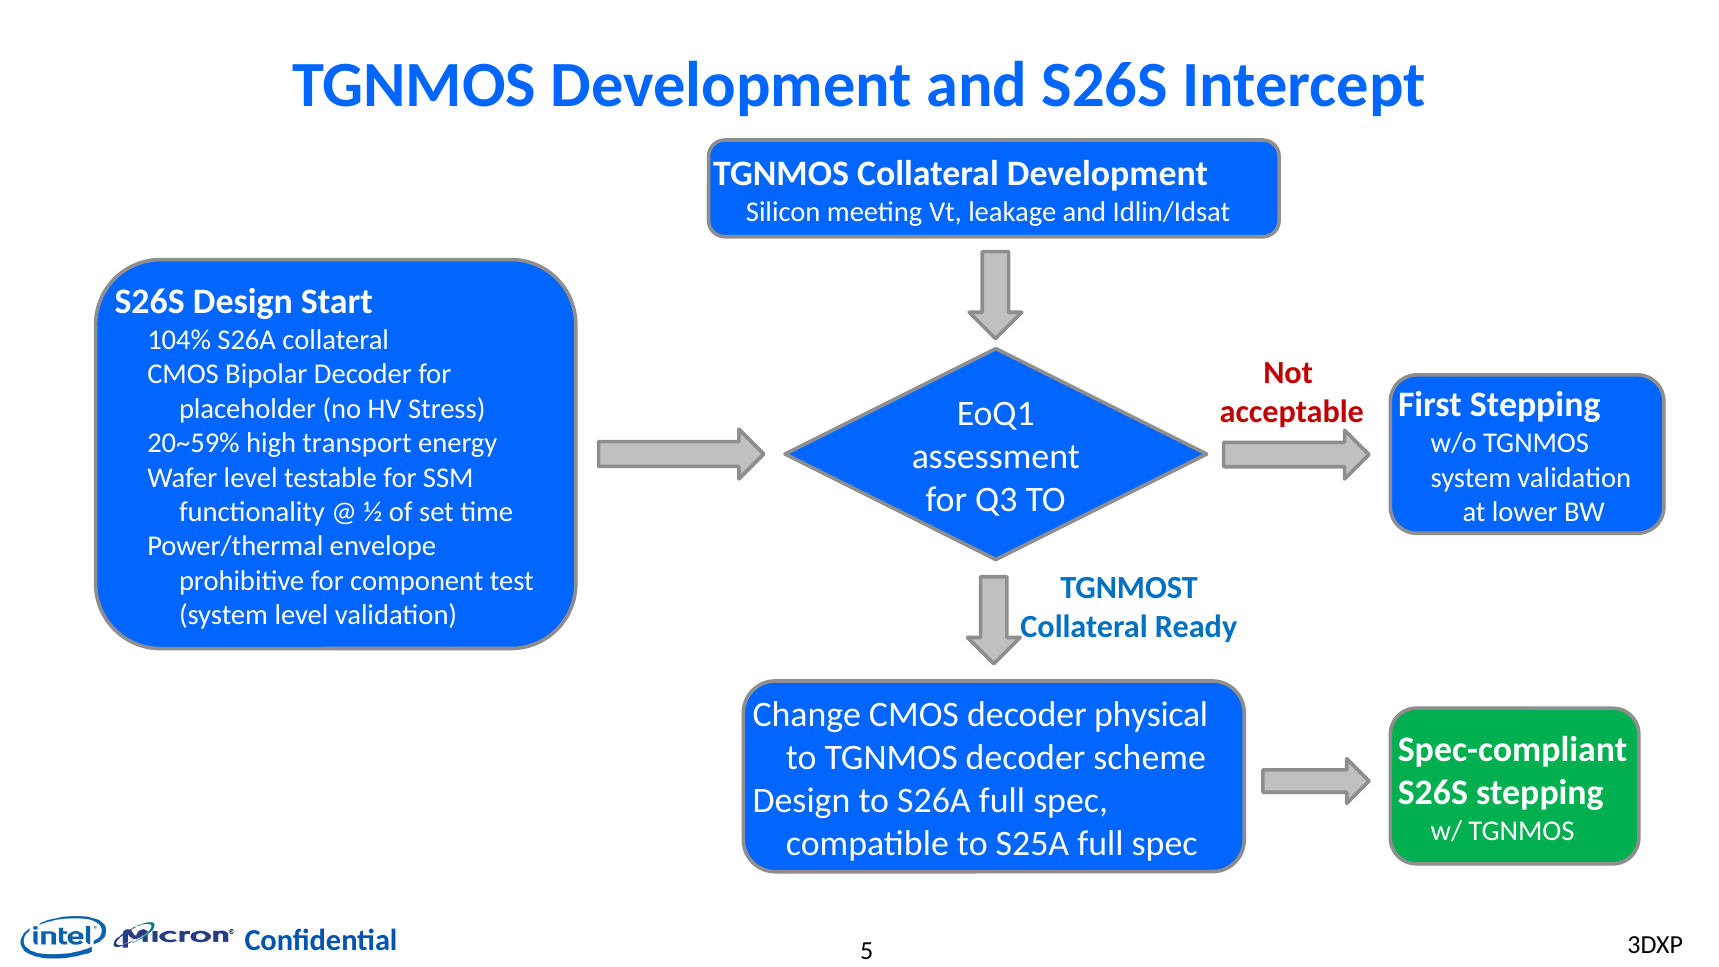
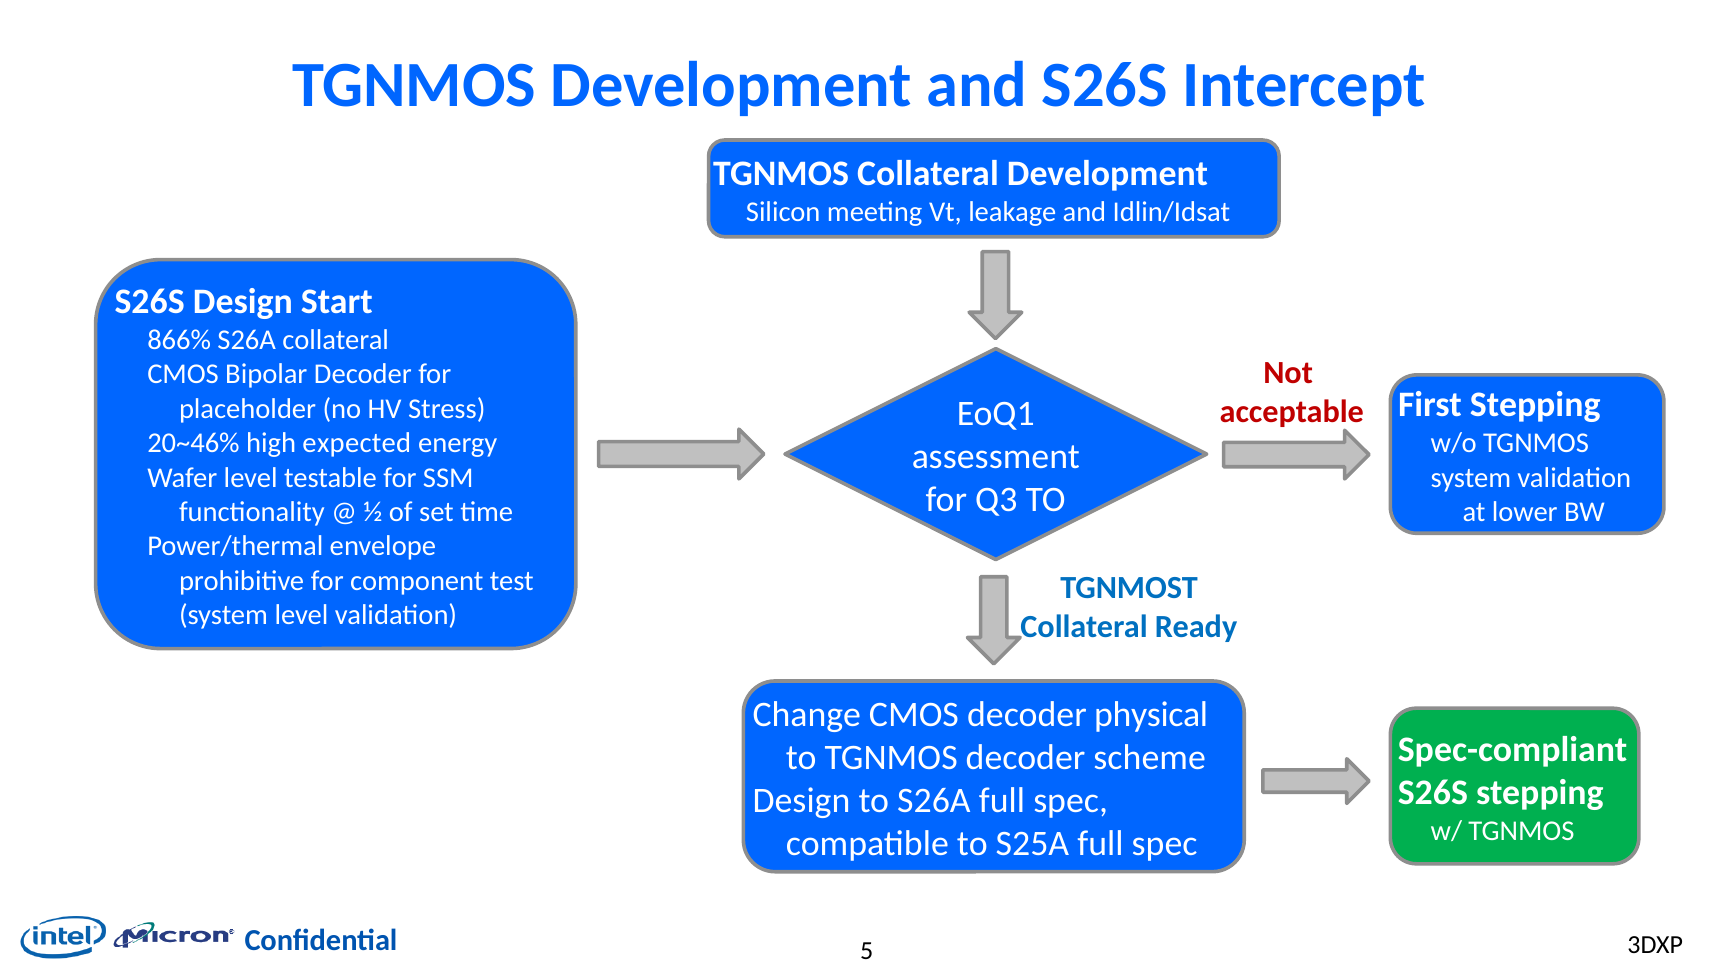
104%: 104% -> 866%
20~59%: 20~59% -> 20~46%
transport: transport -> expected
